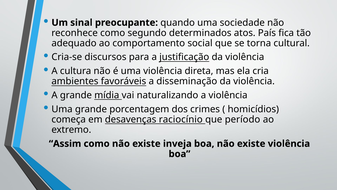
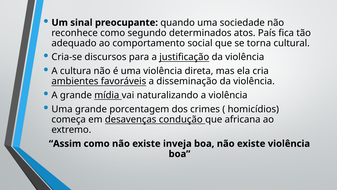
raciocínio: raciocínio -> condução
período: período -> africana
